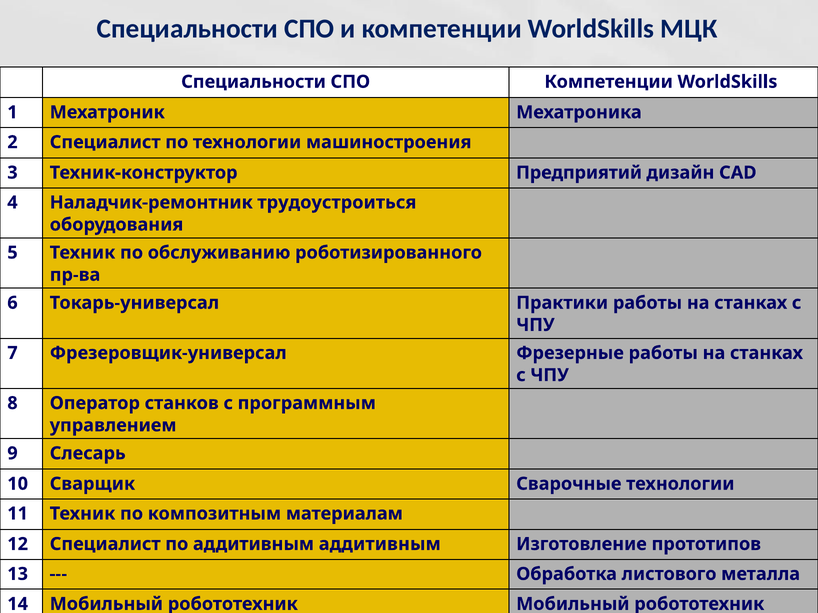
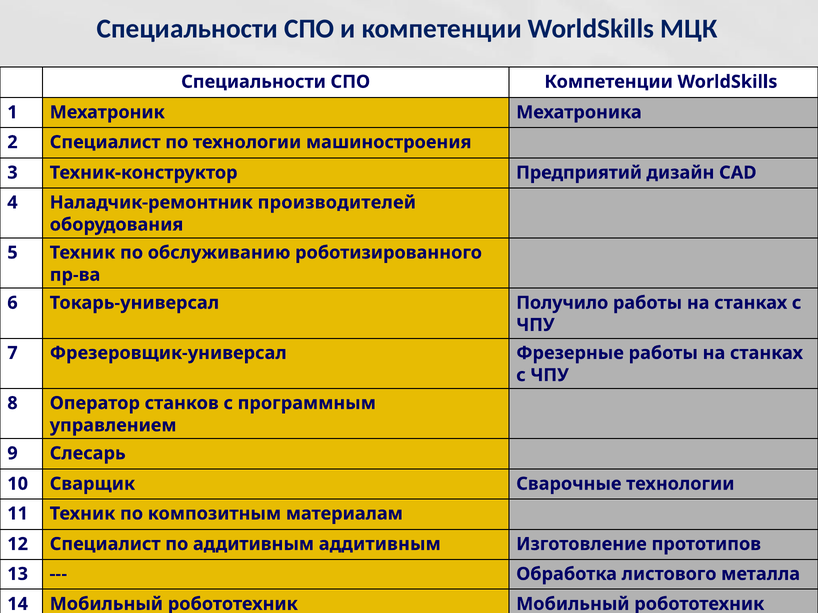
трудоустроиться: трудоустроиться -> производителей
Практики: Практики -> Получило
